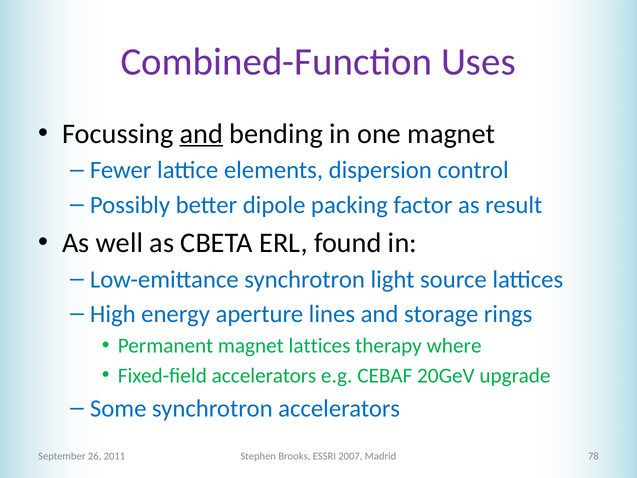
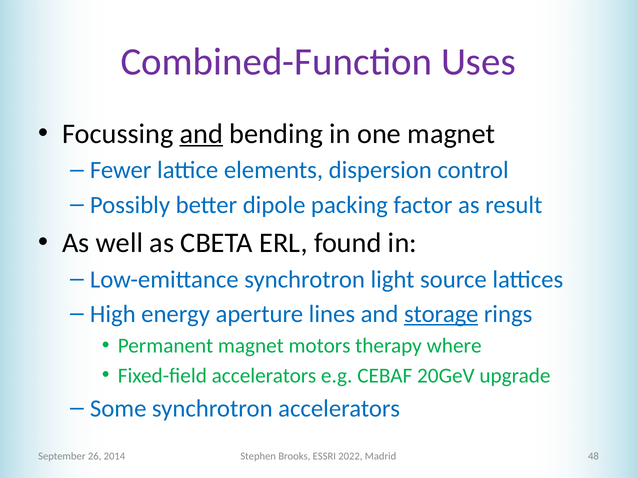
storage underline: none -> present
magnet lattices: lattices -> motors
2011: 2011 -> 2014
2007: 2007 -> 2022
78: 78 -> 48
